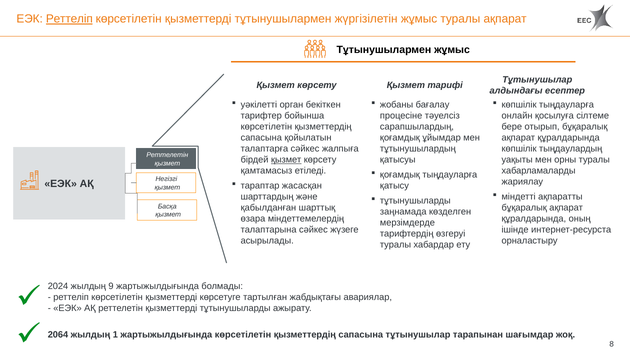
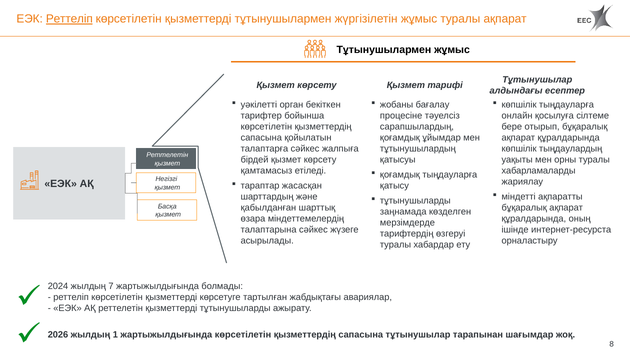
қызмет at (286, 160) underline: present -> none
9: 9 -> 7
2064: 2064 -> 2026
